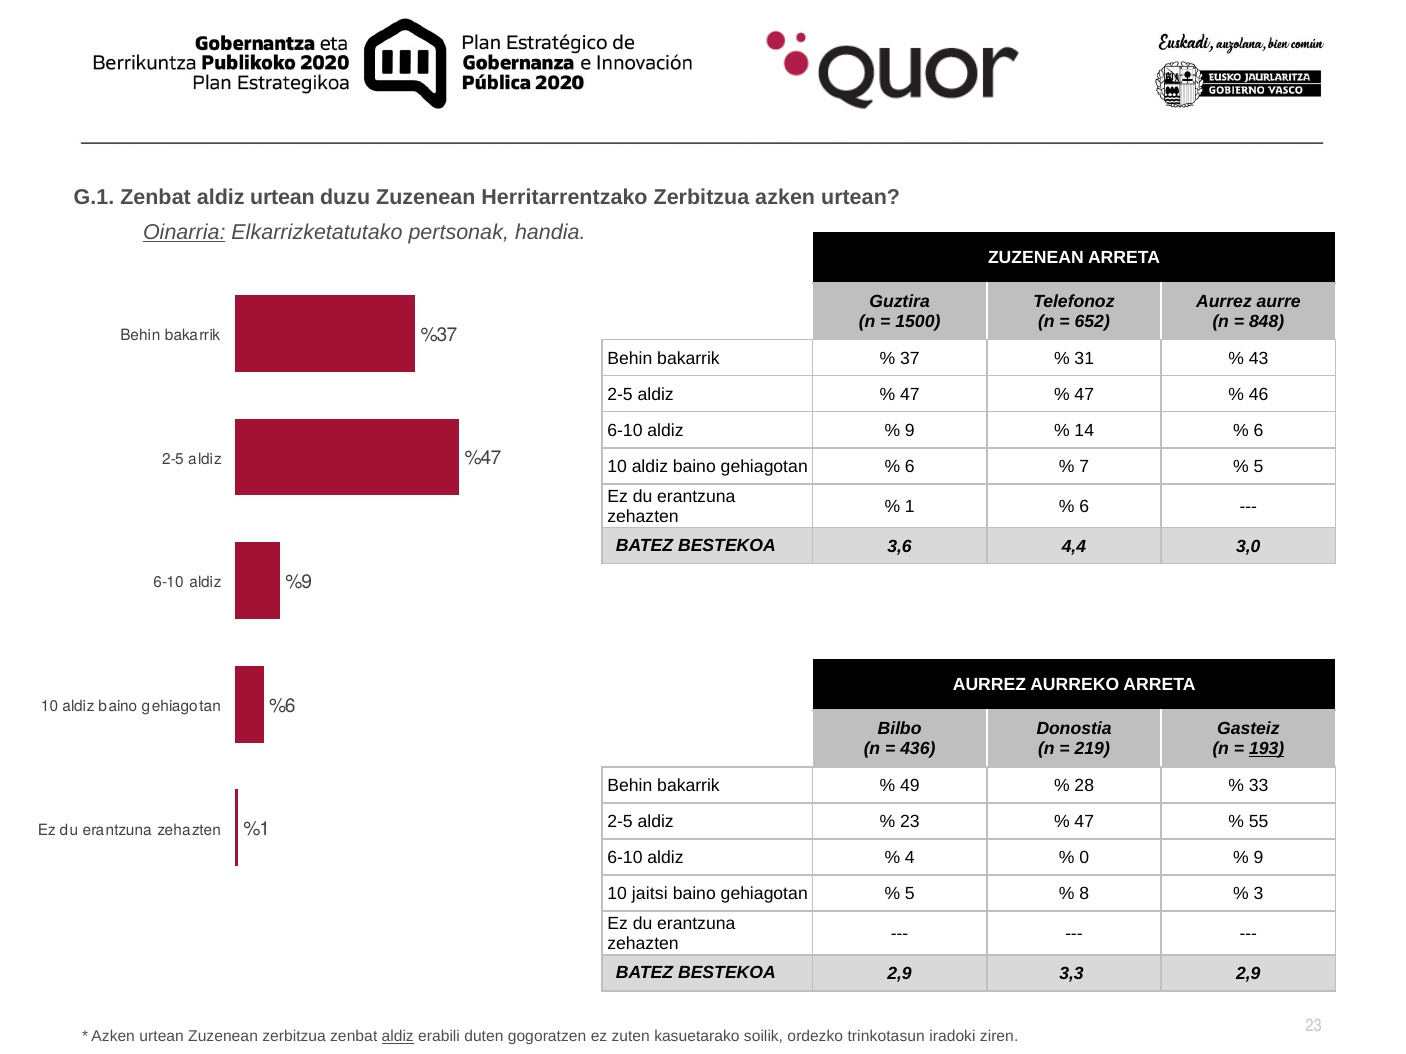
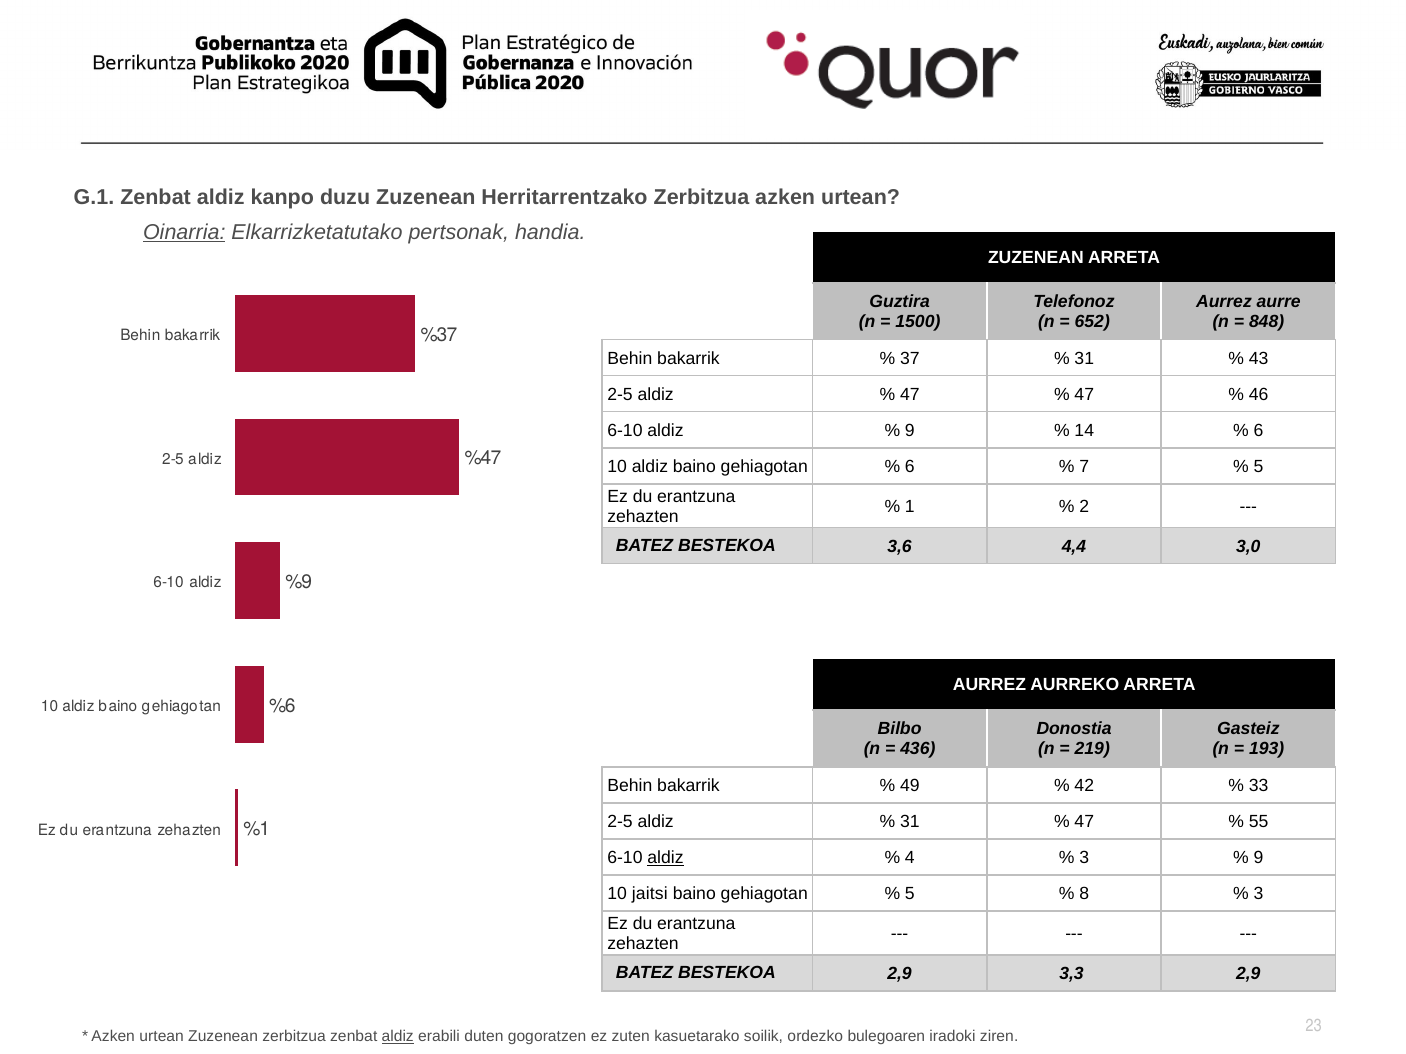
aldiz urtean: urtean -> kanpo
6 at (1084, 507): 6 -> 2
193 underline: present -> none
28: 28 -> 42
23 at (910, 822): 23 -> 31
aldiz at (665, 858) underline: none -> present
0 at (1084, 858): 0 -> 3
trinkotasun: trinkotasun -> bulegoaren
